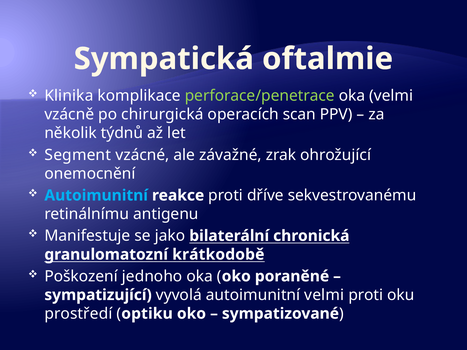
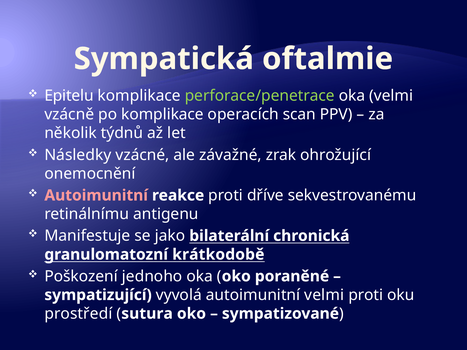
Klinika: Klinika -> Epitelu
po chirurgická: chirurgická -> komplikace
Segment: Segment -> Následky
Autoimunitní at (96, 196) colour: light blue -> pink
optiku: optiku -> sutura
